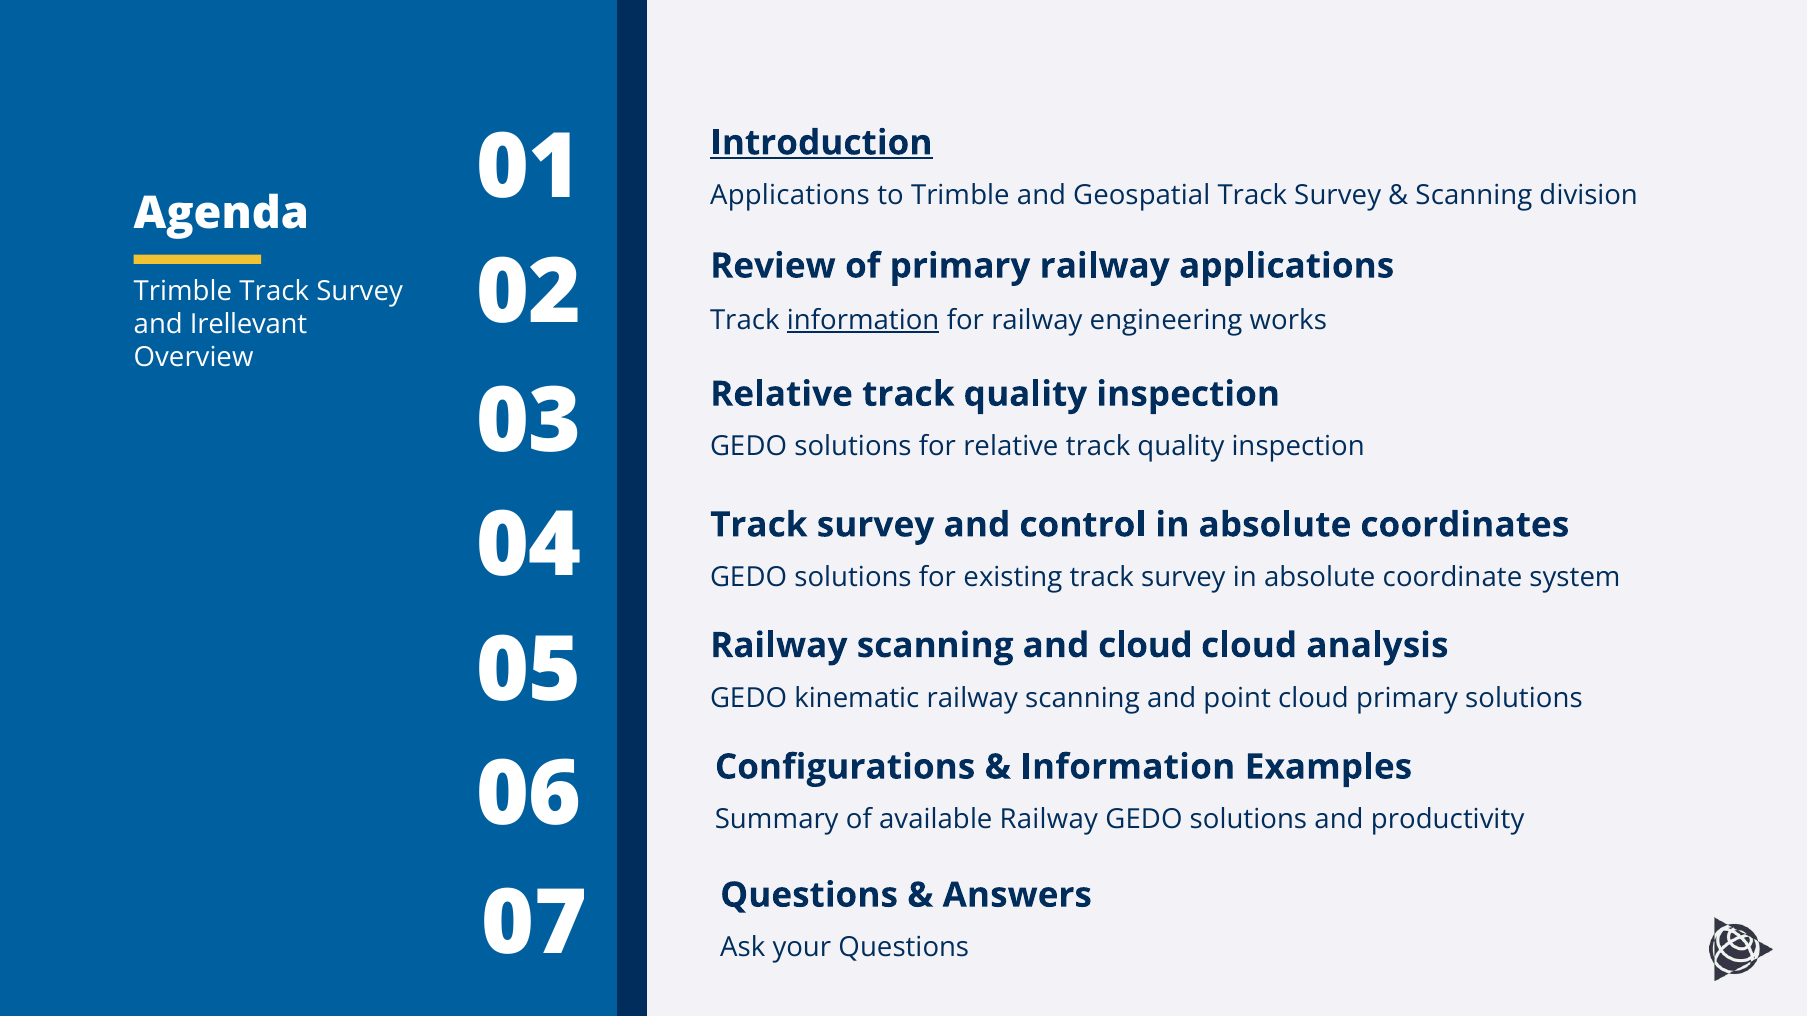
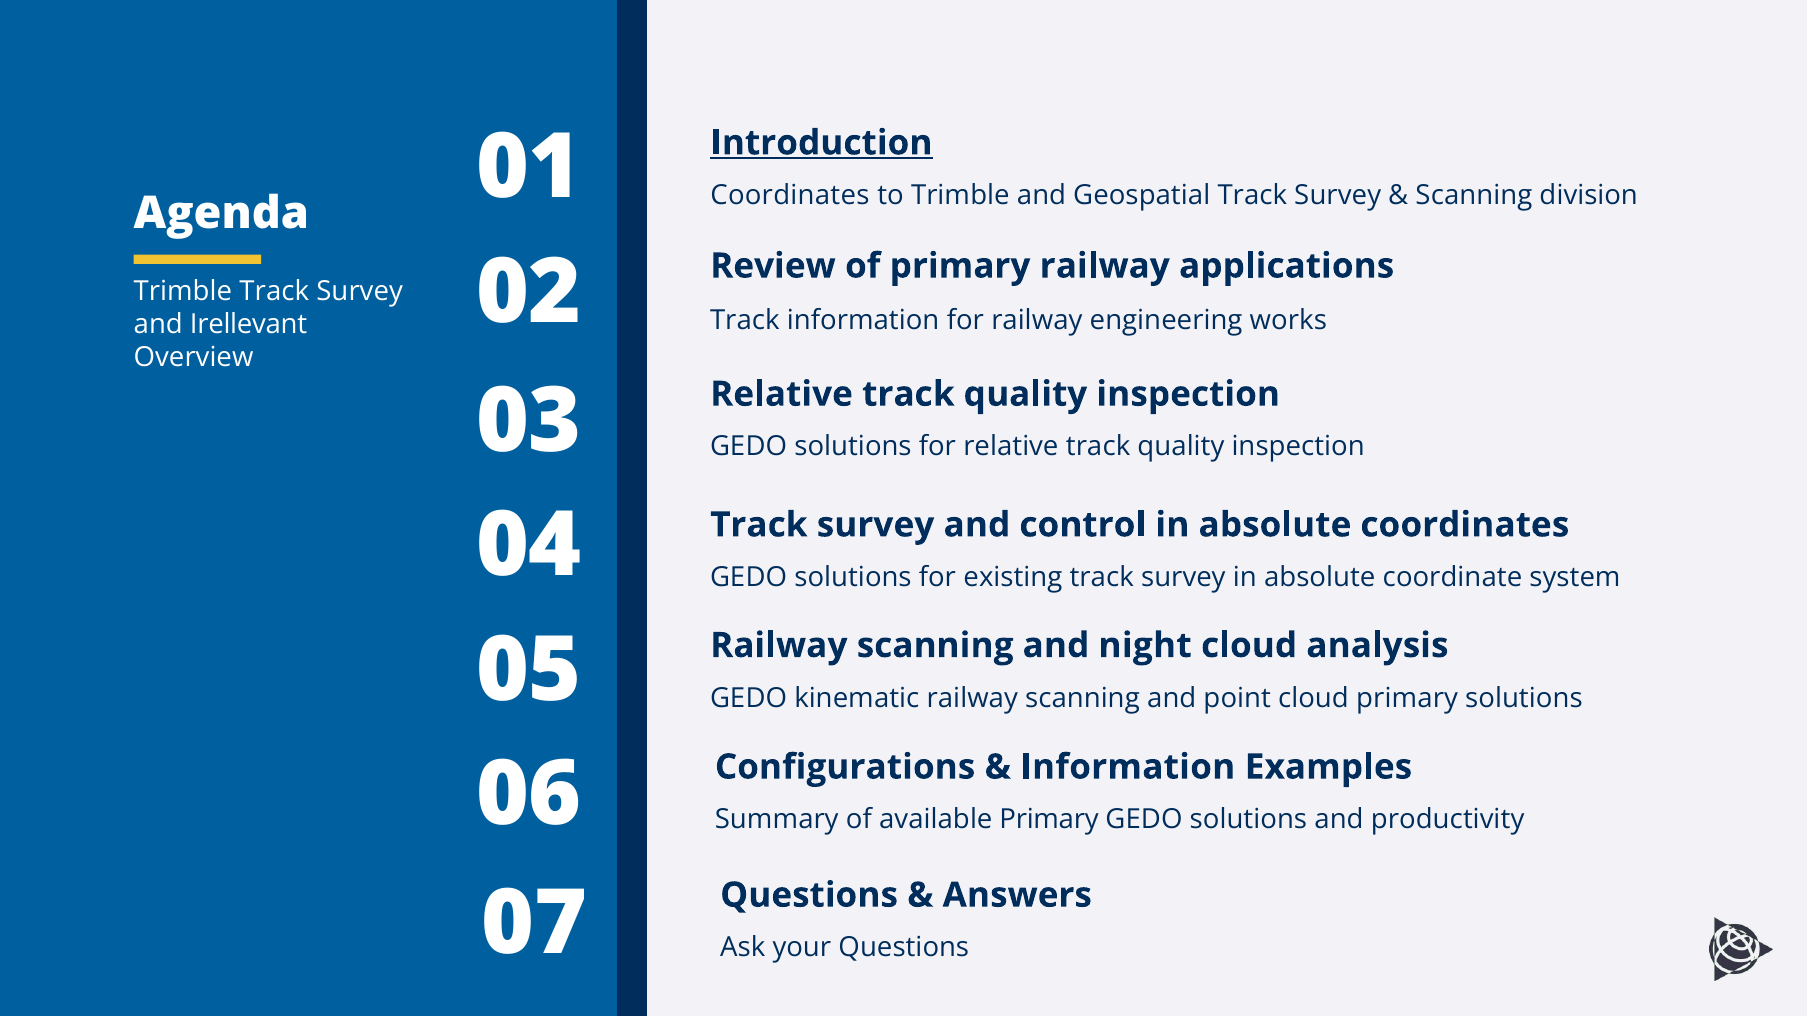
Agenda Applications: Applications -> Coordinates
information at (863, 320) underline: present -> none
and cloud: cloud -> night
available Railway: Railway -> Primary
